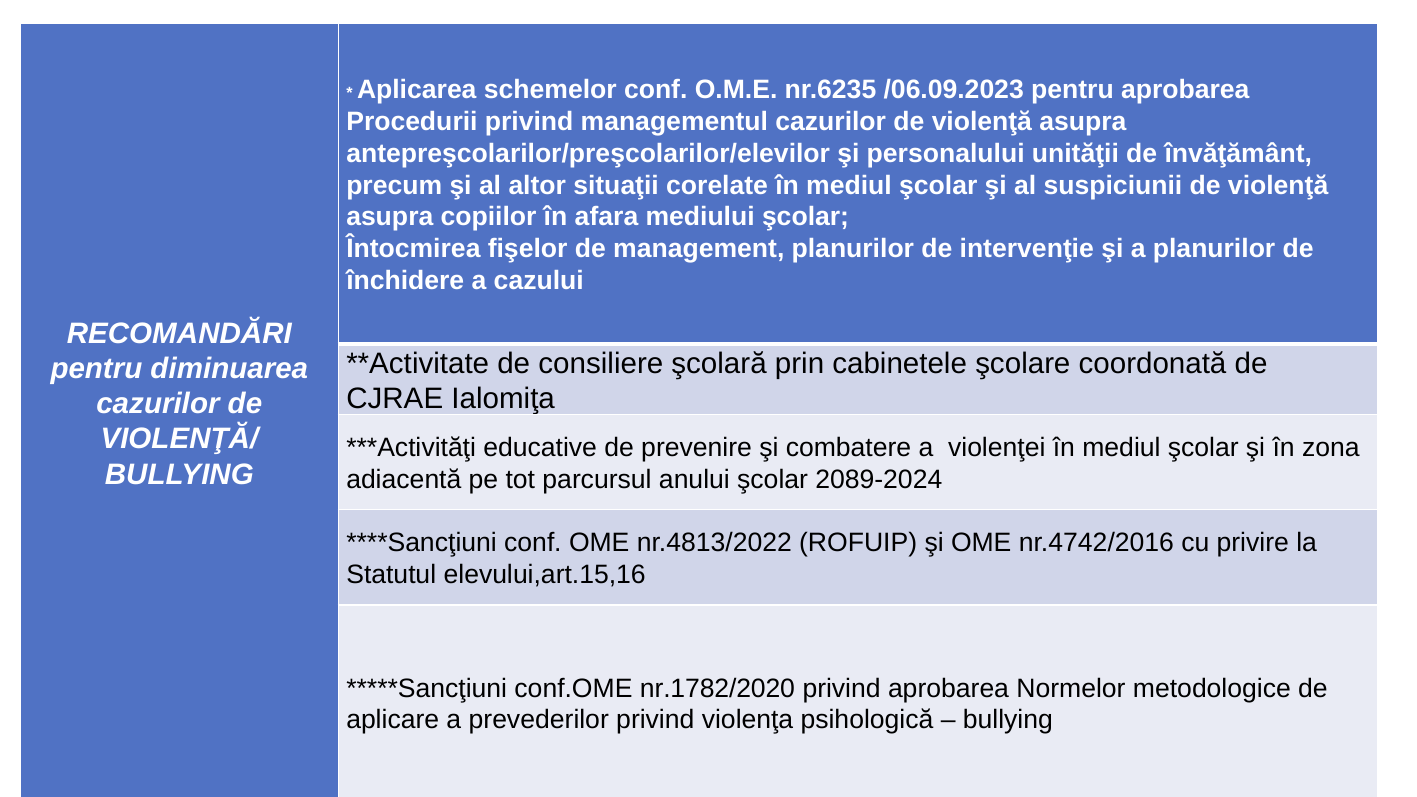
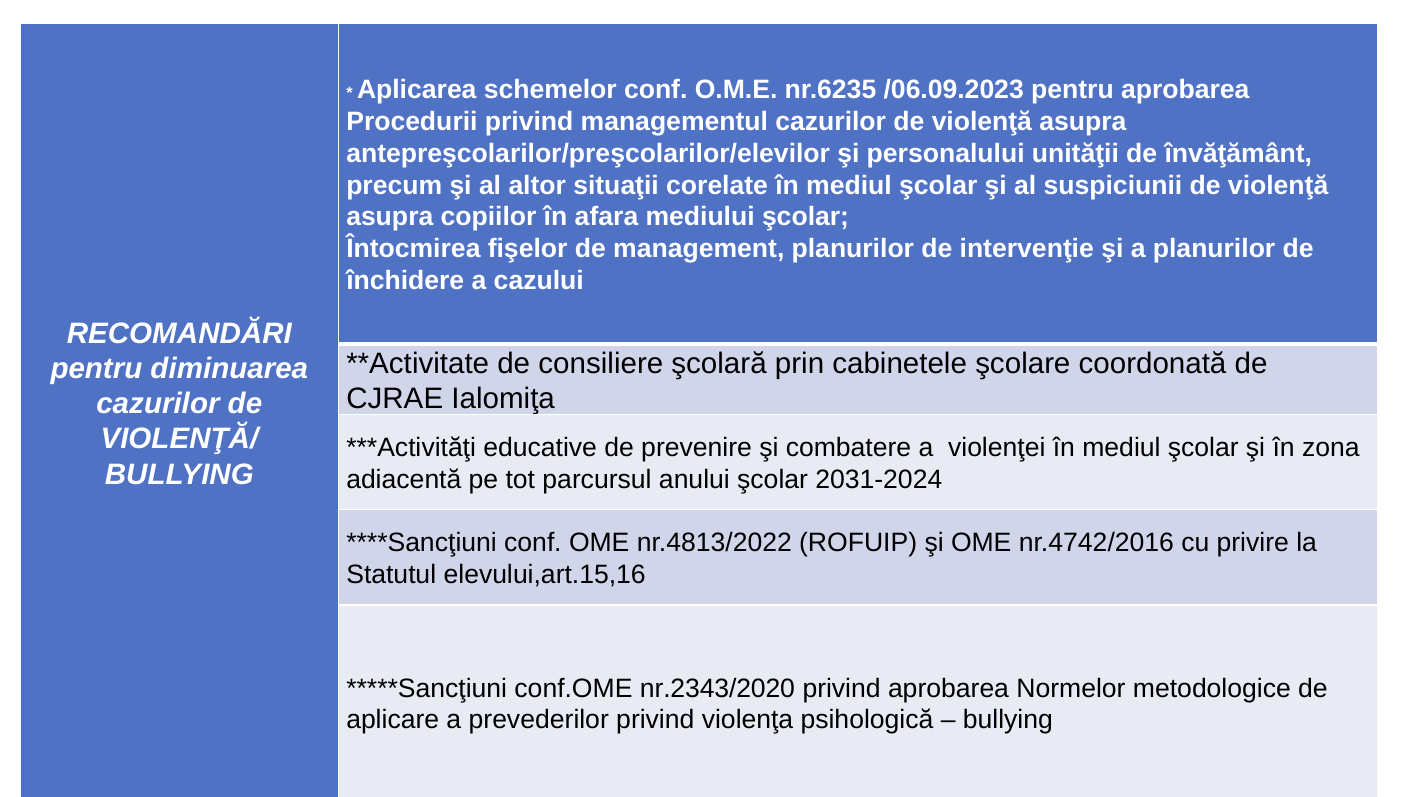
2089-2024: 2089-2024 -> 2031-2024
nr.1782/2020: nr.1782/2020 -> nr.2343/2020
